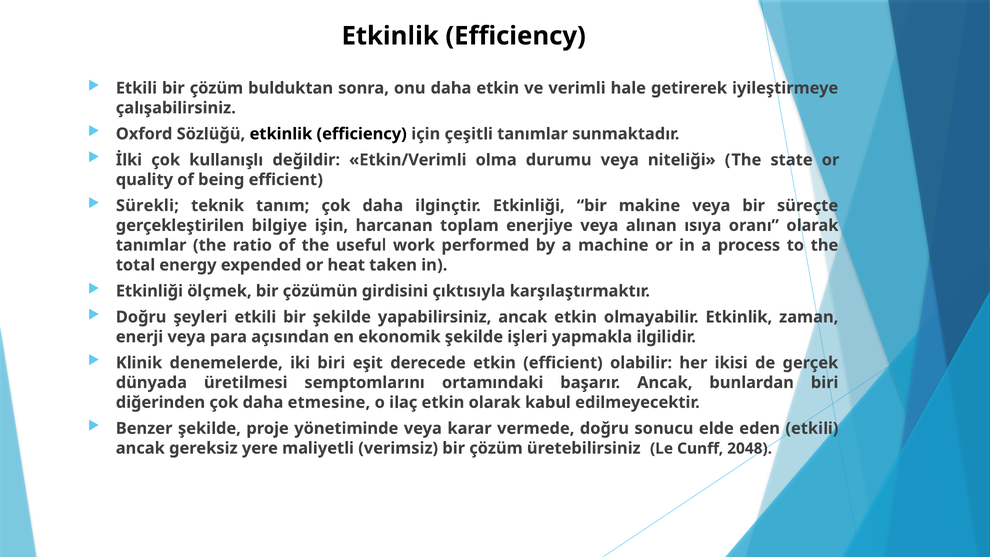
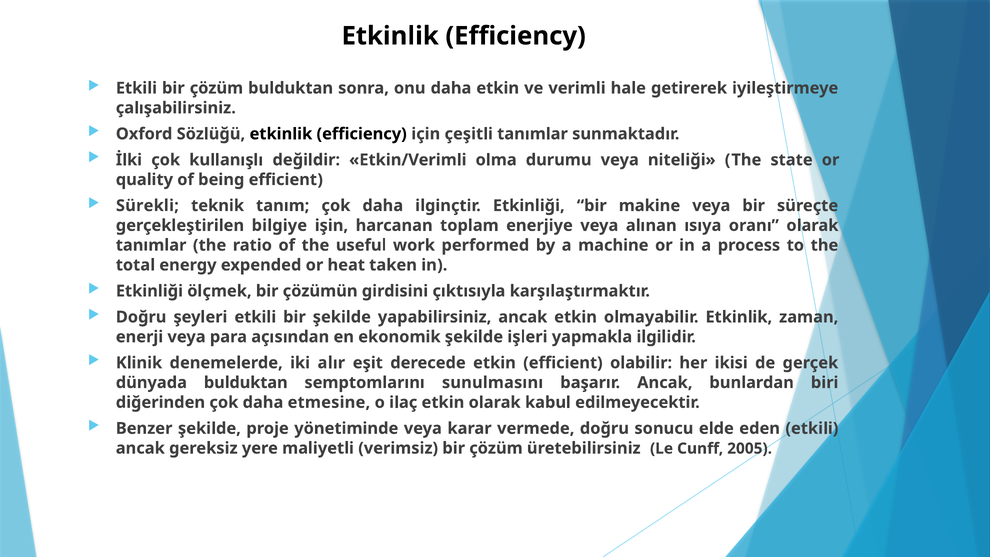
iki biri: biri -> alır
dünyada üretilmesi: üretilmesi -> bulduktan
ortamındaki: ortamındaki -> sunulmasını
2048: 2048 -> 2005
